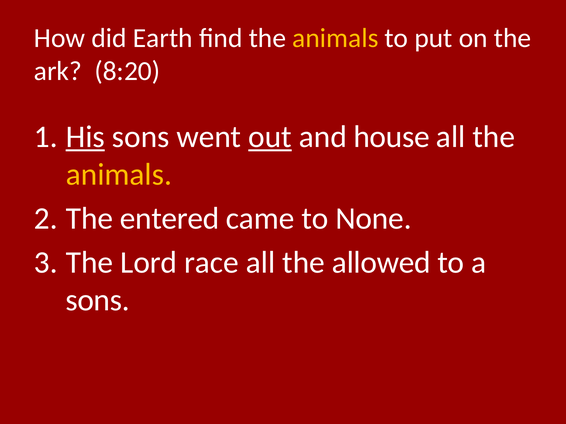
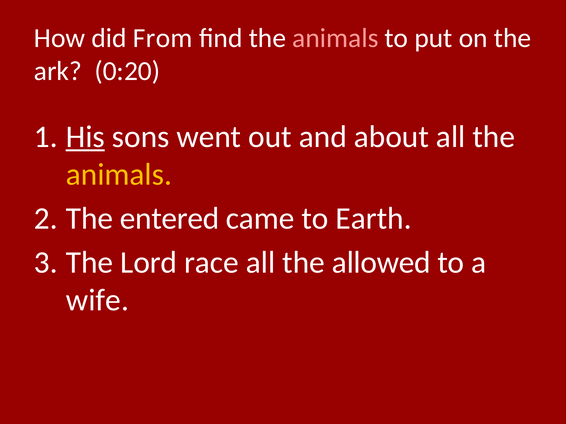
Earth: Earth -> From
animals at (335, 38) colour: yellow -> pink
8:20: 8:20 -> 0:20
out underline: present -> none
house: house -> about
None: None -> Earth
sons at (98, 300): sons -> wife
